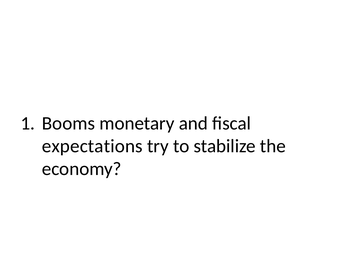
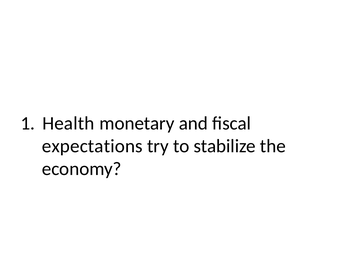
Booms: Booms -> Health
